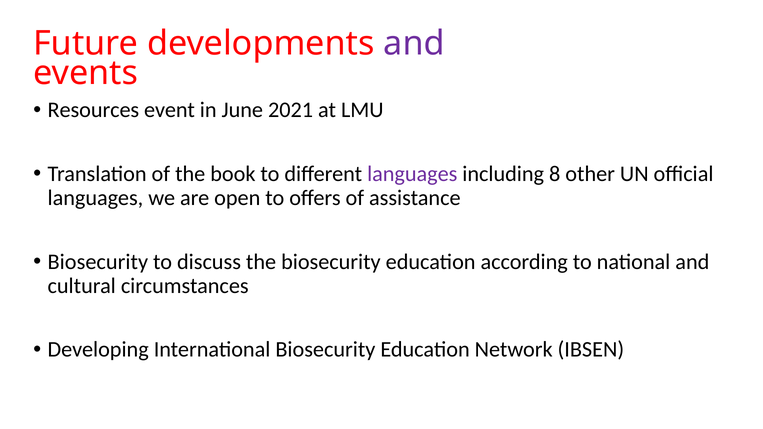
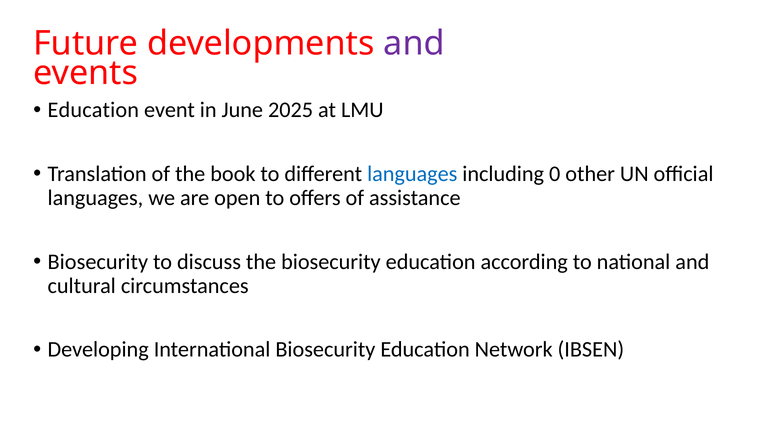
Resources at (93, 110): Resources -> Education
2021: 2021 -> 2025
languages at (412, 174) colour: purple -> blue
8: 8 -> 0
